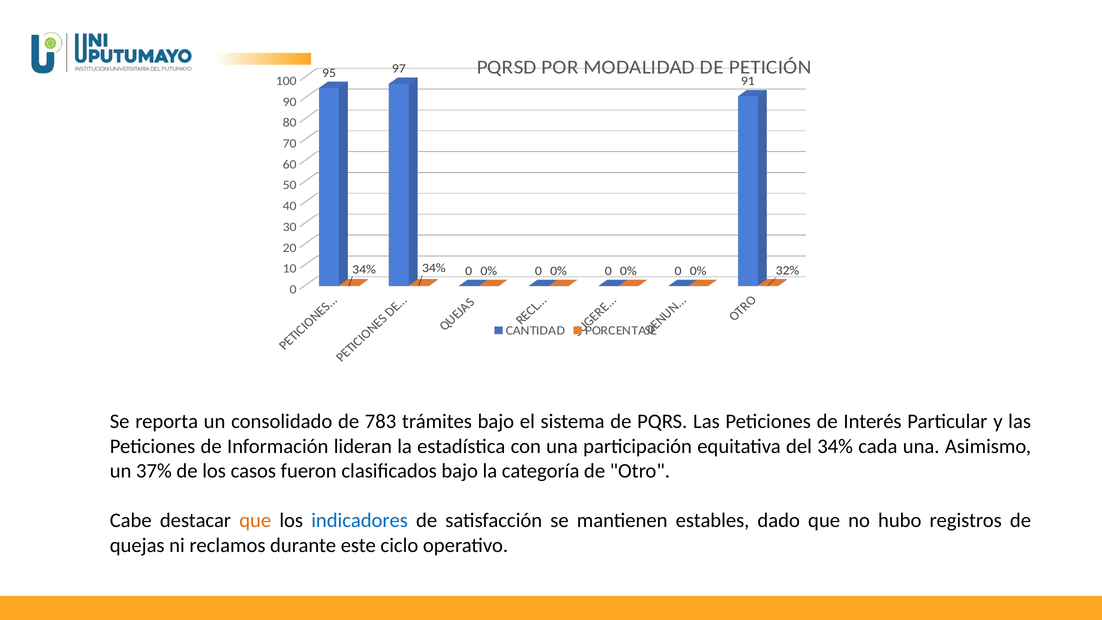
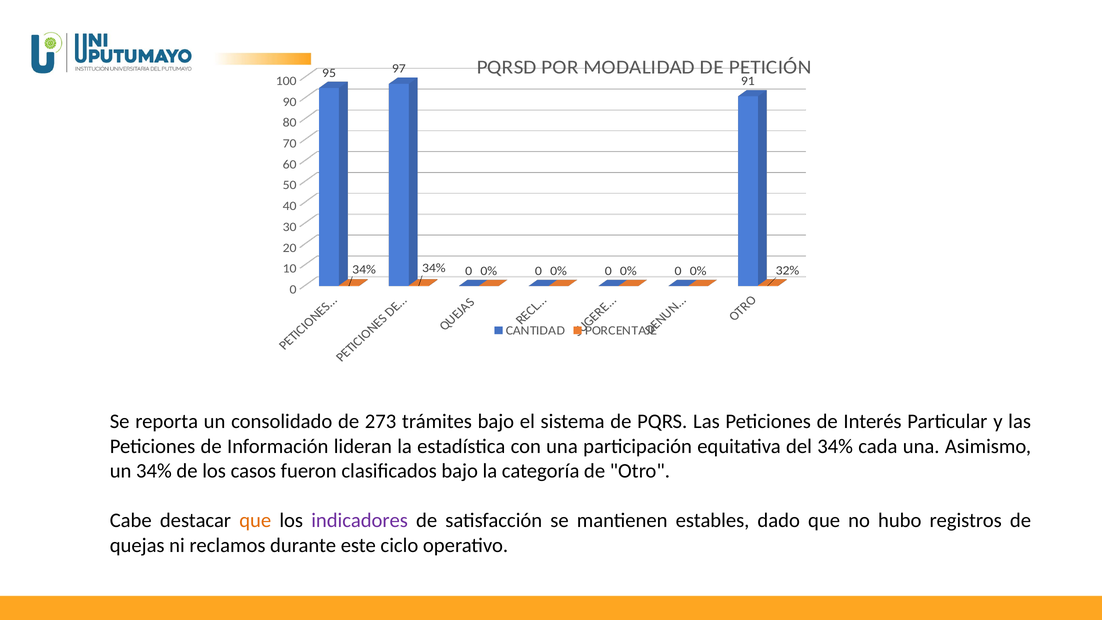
783: 783 -> 273
un 37%: 37% -> 34%
indicadores colour: blue -> purple
